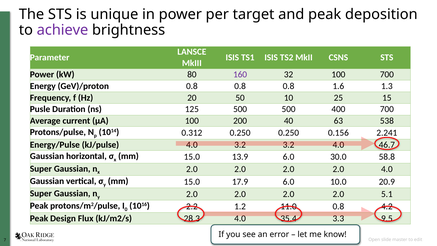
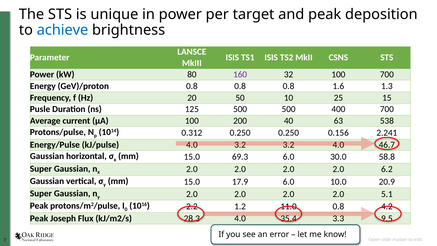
achieve colour: purple -> blue
13.9: 13.9 -> 69.3
2.0 4.0: 4.0 -> 6.2
Design: Design -> Joseph
